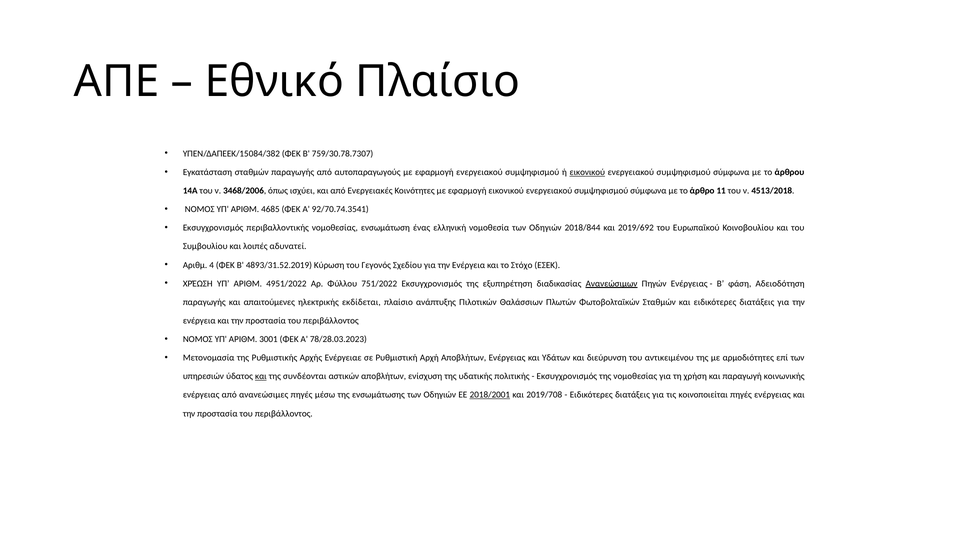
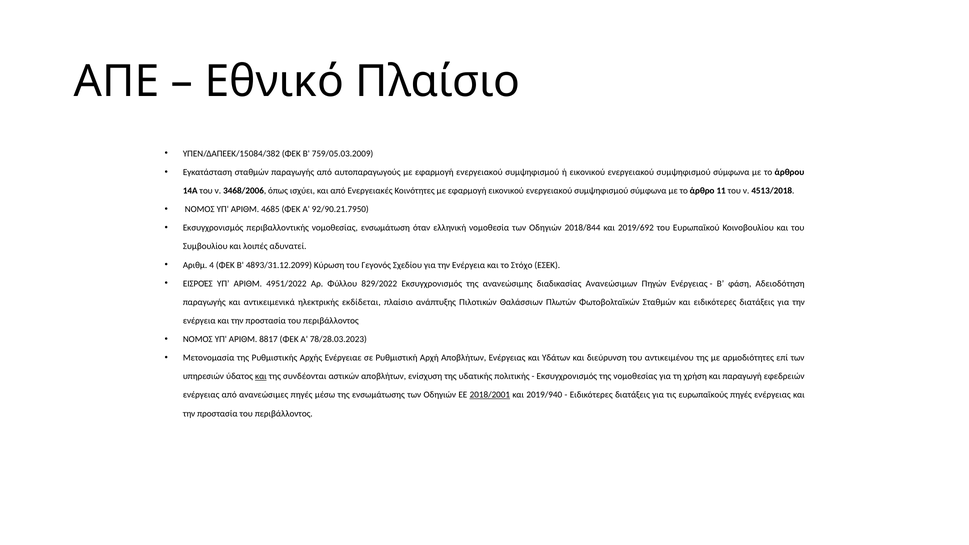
759/30.78.7307: 759/30.78.7307 -> 759/05.03.2009
εικονικού at (587, 172) underline: present -> none
92/70.74.3541: 92/70.74.3541 -> 92/90.21.7950
ένας: ένας -> όταν
4893/31.52.2019: 4893/31.52.2019 -> 4893/31.12.2099
ΧΡΈΩΣΗ: ΧΡΈΩΣΗ -> ΕΙΣΡΟΈΣ
751/2022: 751/2022 -> 829/2022
εξυπηρέτηση: εξυπηρέτηση -> ανανεώσιμης
Ανανεώσιμων underline: present -> none
απαιτούμενες: απαιτούμενες -> αντικειμενικά
3001: 3001 -> 8817
κοινωνικής: κοινωνικής -> εφεδρειών
2019/708: 2019/708 -> 2019/940
κοινοποιείται: κοινοποιείται -> ευρωπαϊκούς
